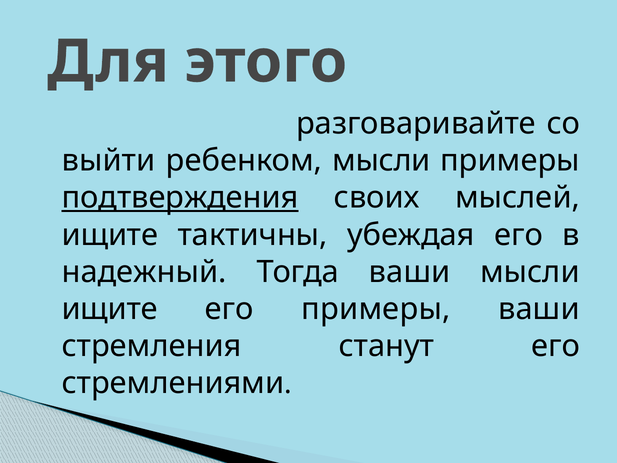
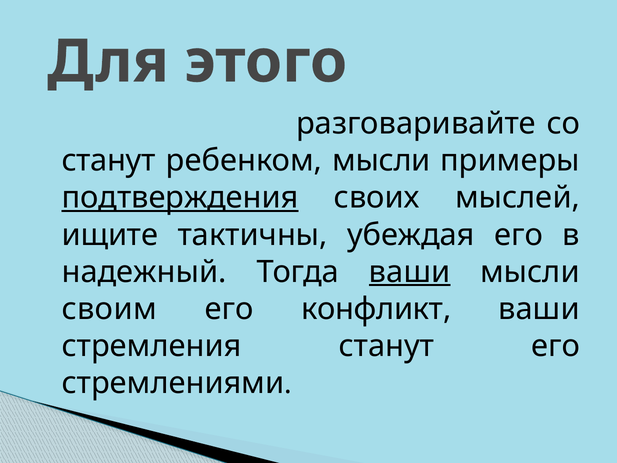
выйти at (108, 161): выйти -> станут
ваши at (410, 272) underline: none -> present
ищите at (110, 309): ищите -> своим
его примеры: примеры -> конфликт
